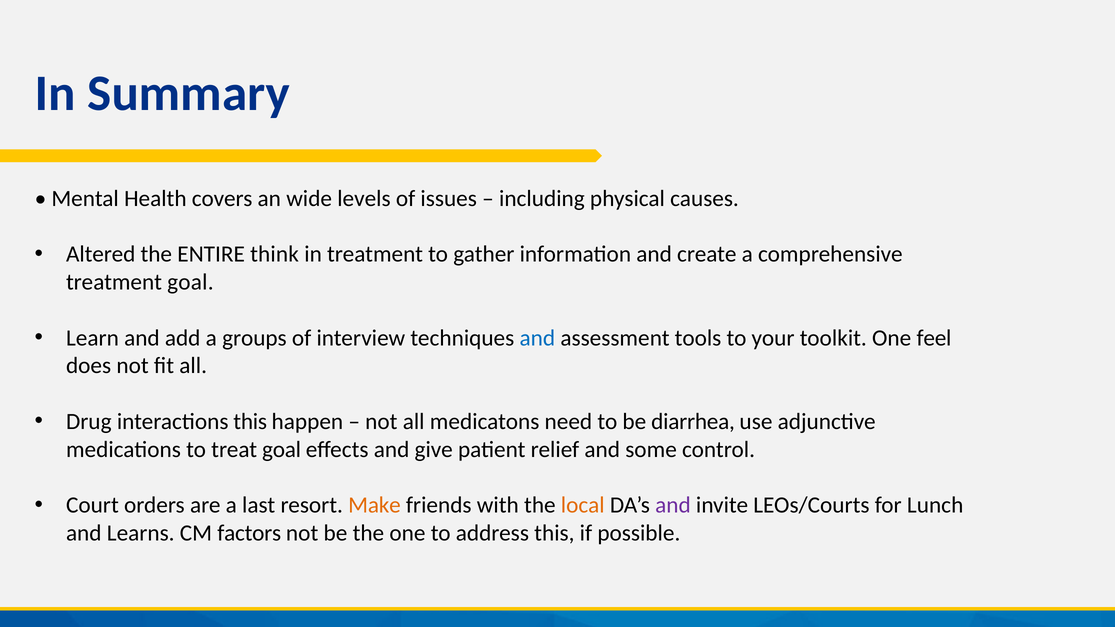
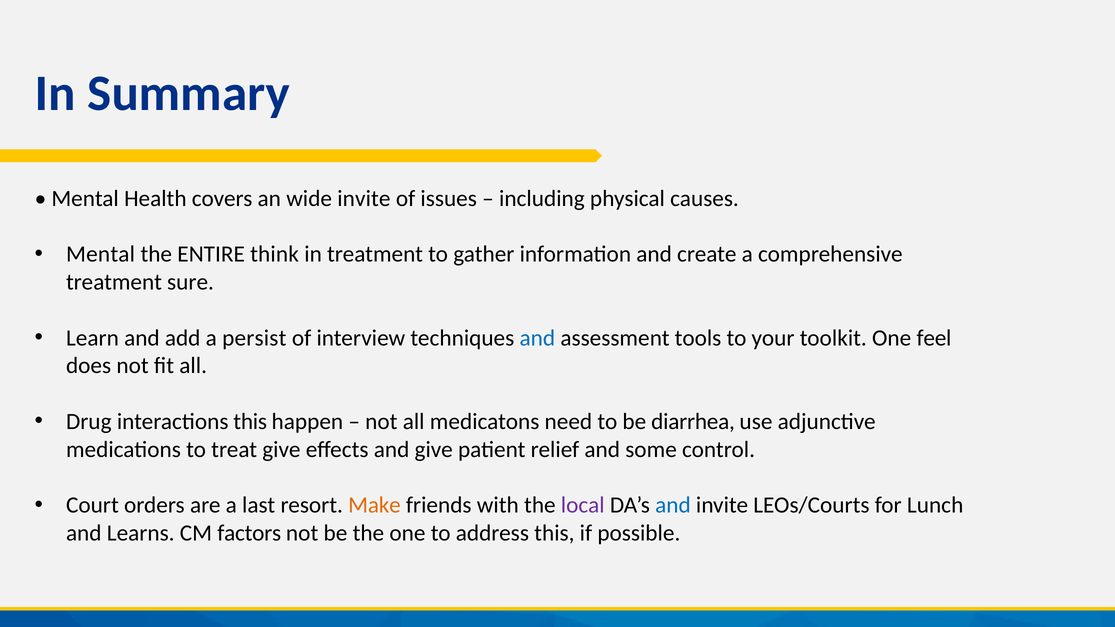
wide levels: levels -> invite
Altered at (101, 254): Altered -> Mental
treatment goal: goal -> sure
groups: groups -> persist
treat goal: goal -> give
local colour: orange -> purple
and at (673, 505) colour: purple -> blue
